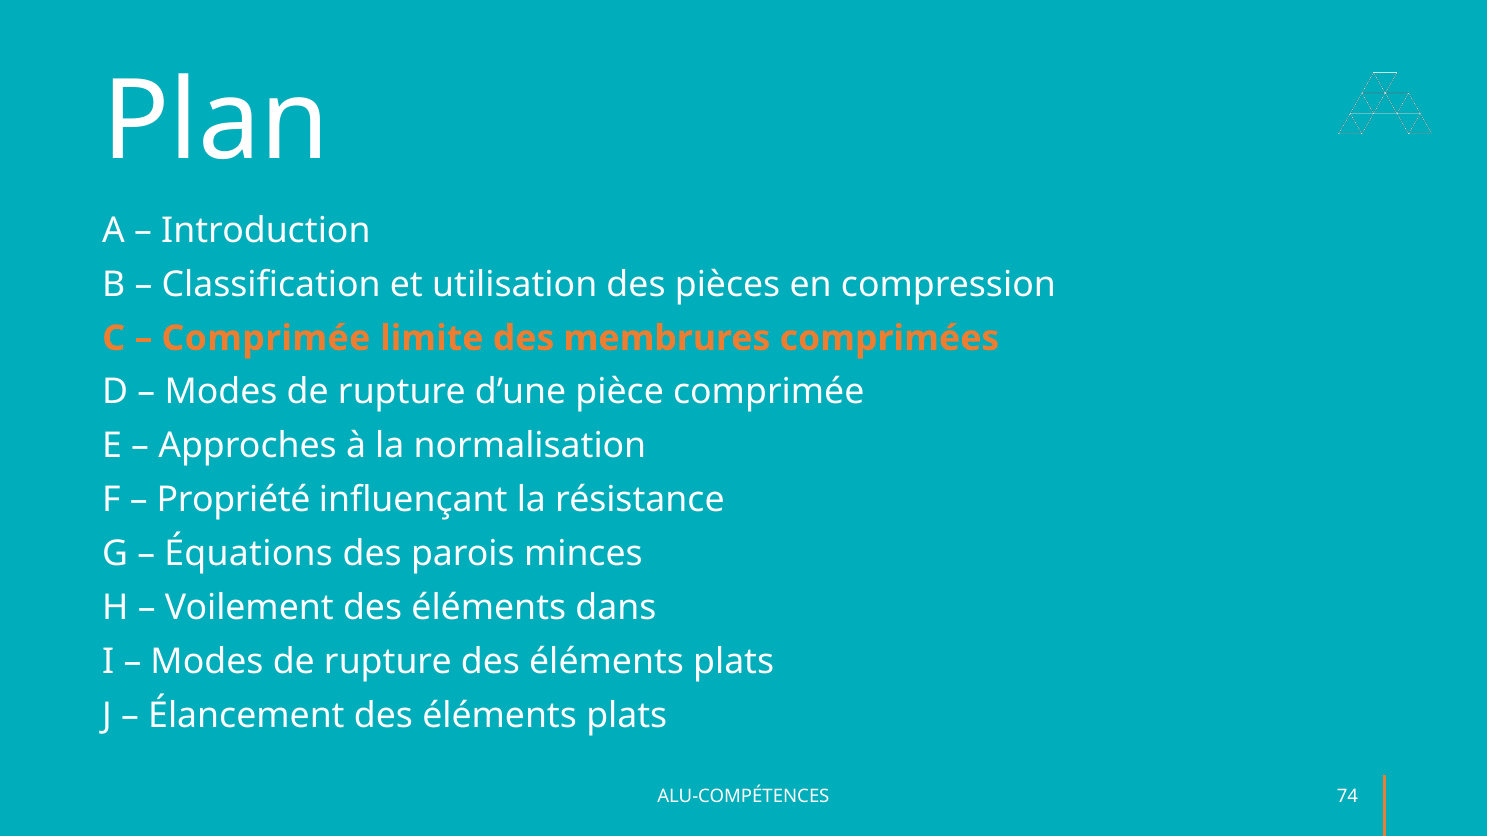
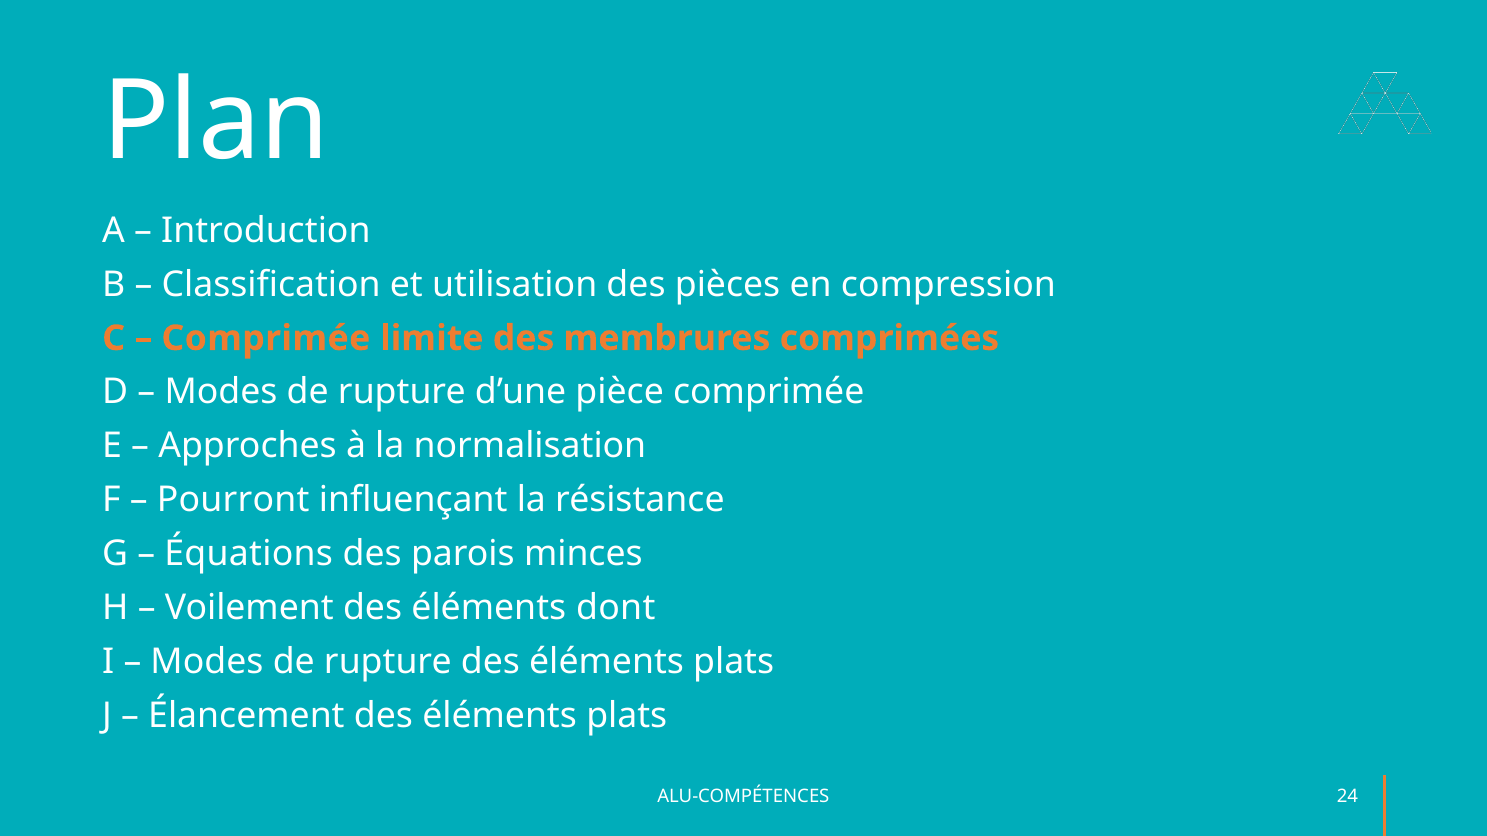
Propriété: Propriété -> Pourront
dans: dans -> dont
74: 74 -> 24
